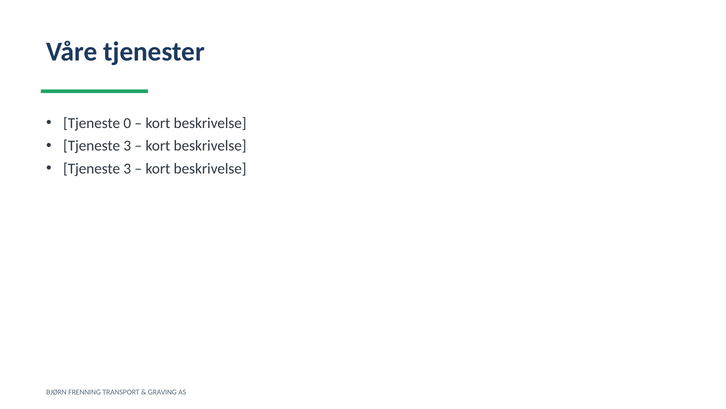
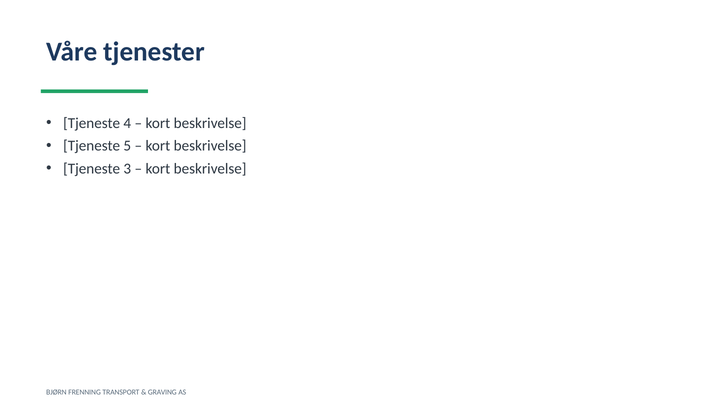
0: 0 -> 4
3 at (127, 146): 3 -> 5
